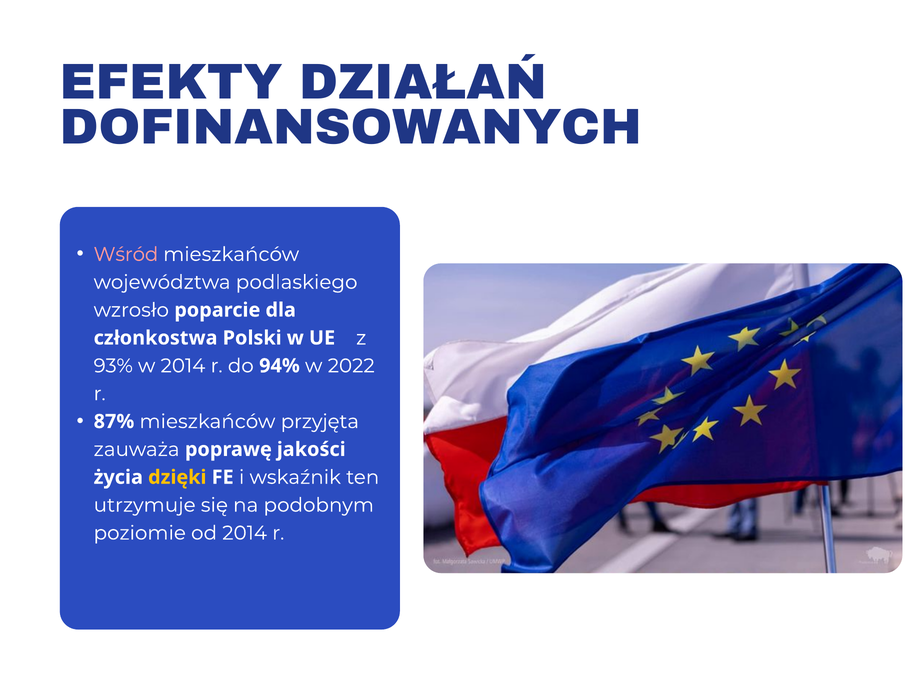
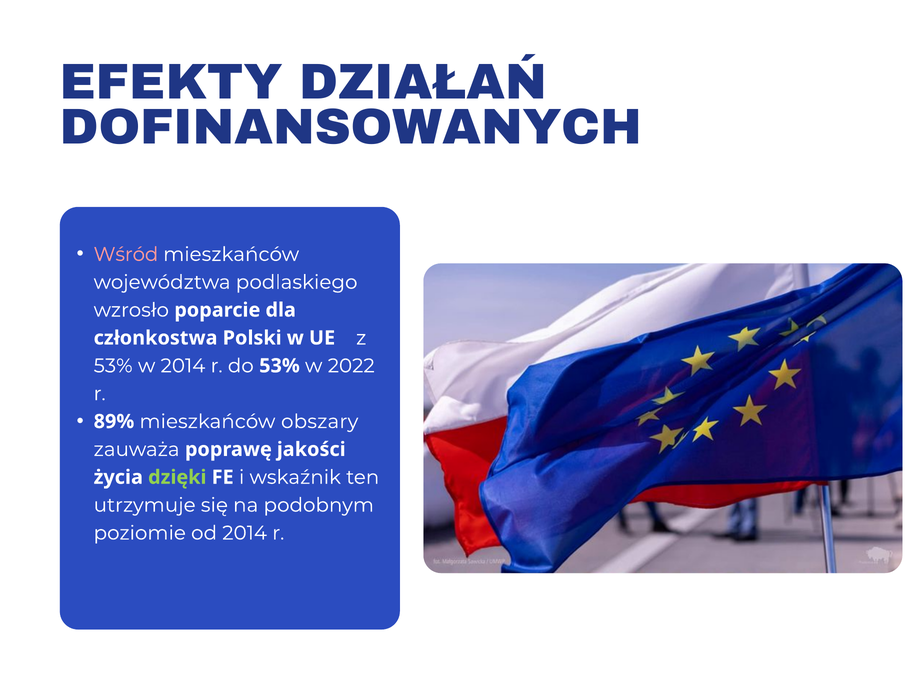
93% at (113, 366): 93% -> 53%
do 94%: 94% -> 53%
87%: 87% -> 89%
przyjęta: przyjęta -> obszary
dzięki colour: yellow -> light green
